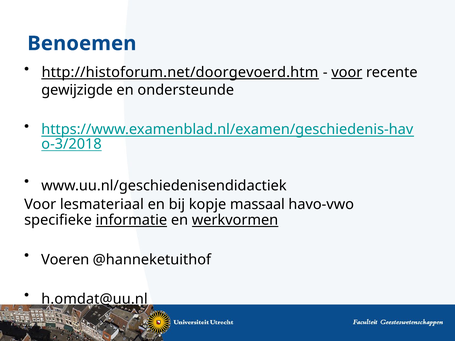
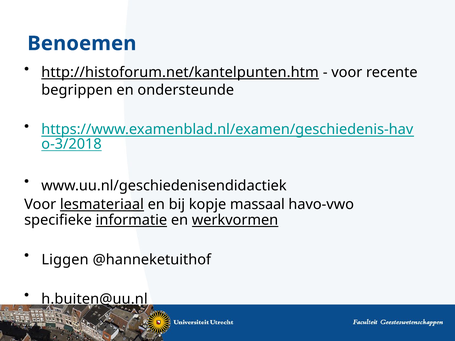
http://histoforum.net/doorgevoerd.htm: http://histoforum.net/doorgevoerd.htm -> http://histoforum.net/kantelpunten.htm
voor at (347, 72) underline: present -> none
gewijzigde: gewijzigde -> begrippen
lesmateriaal underline: none -> present
Voeren: Voeren -> Liggen
h.omdat@uu.nl: h.omdat@uu.nl -> h.buiten@uu.nl
